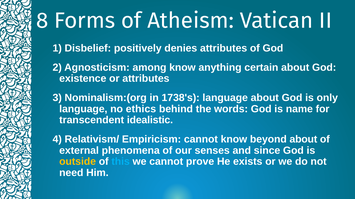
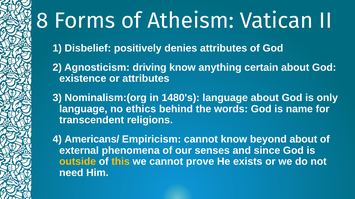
among: among -> driving
1738's: 1738's -> 1480's
idealistic: idealistic -> religions
Relativism/: Relativism/ -> Americans/
this colour: light blue -> yellow
